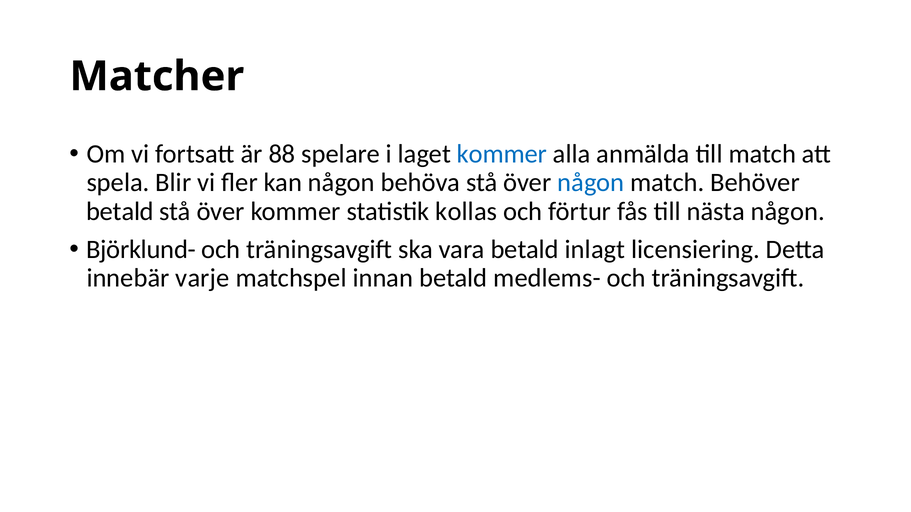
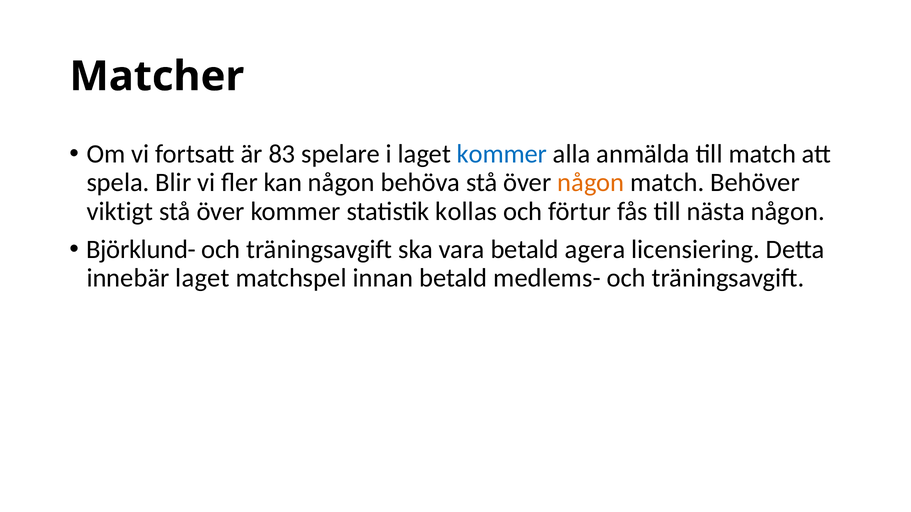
88: 88 -> 83
någon at (591, 183) colour: blue -> orange
betald at (120, 211): betald -> viktigt
inlagt: inlagt -> agera
innebär varje: varje -> laget
